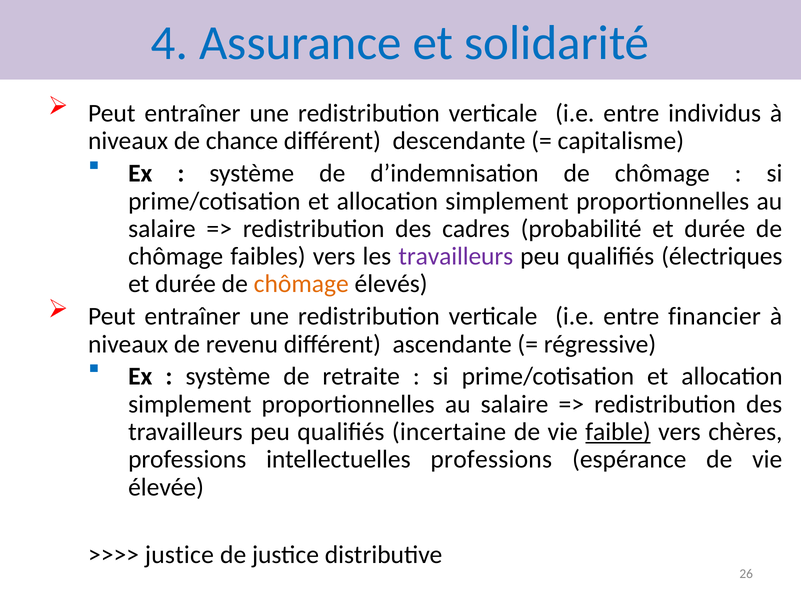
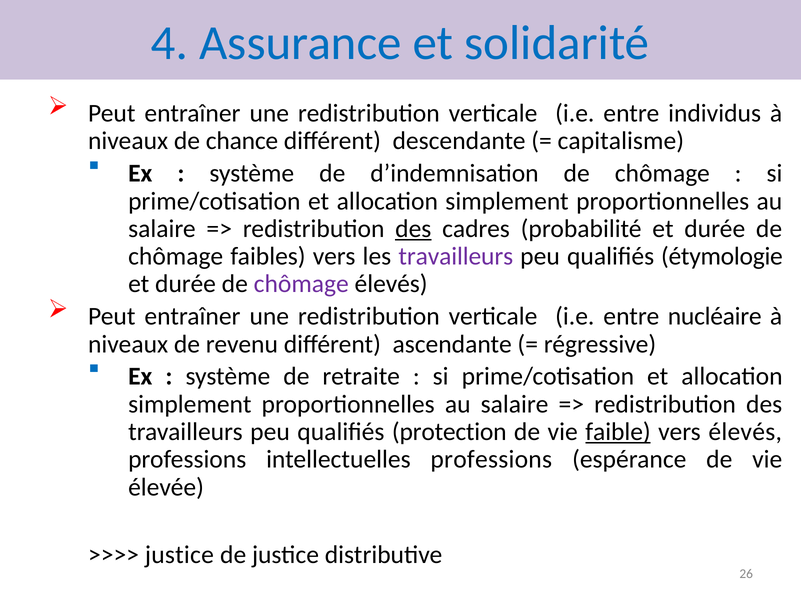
des at (413, 229) underline: none -> present
électriques: électriques -> étymologie
chômage at (301, 284) colour: orange -> purple
financier: financier -> nucléaire
incertaine: incertaine -> protection
vers chères: chères -> élevés
